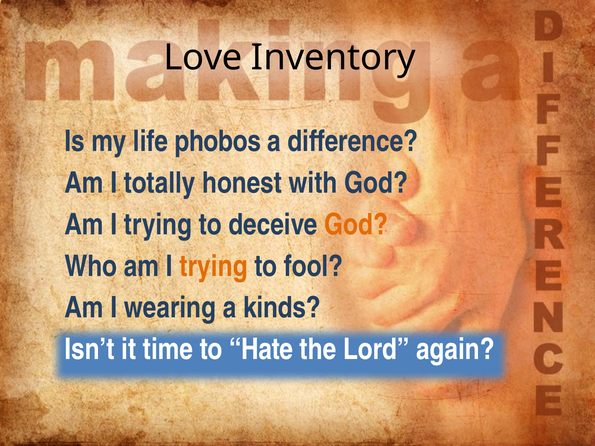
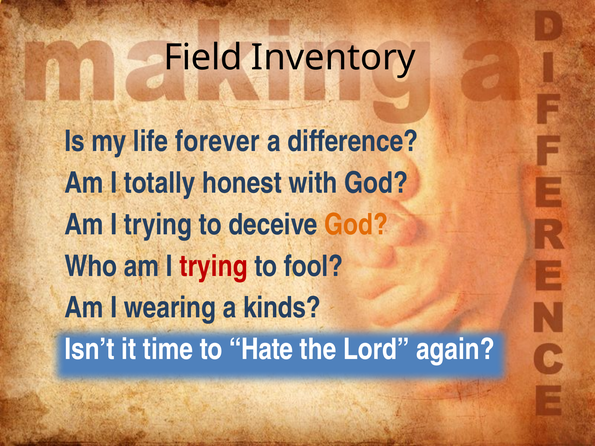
Love: Love -> Field
phobos: phobos -> forever
trying at (214, 266) colour: orange -> red
